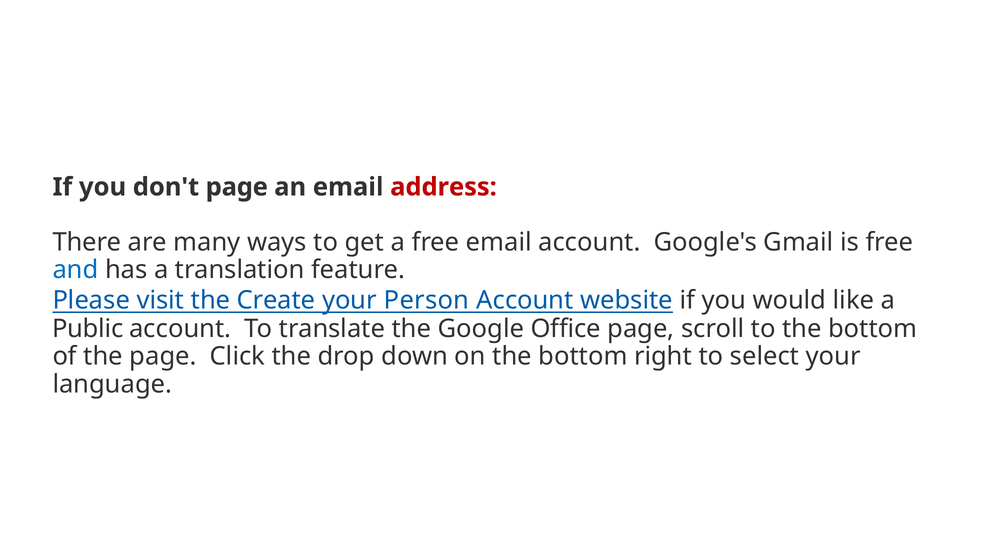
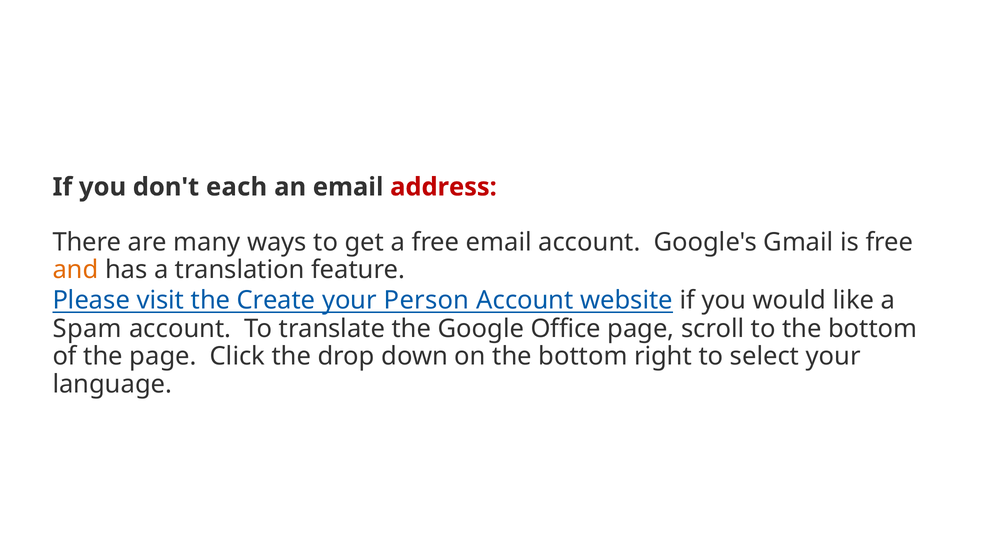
don't page: page -> each
and colour: blue -> orange
Public: Public -> Spam
